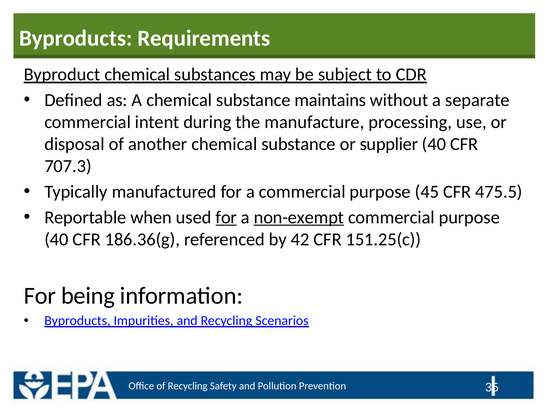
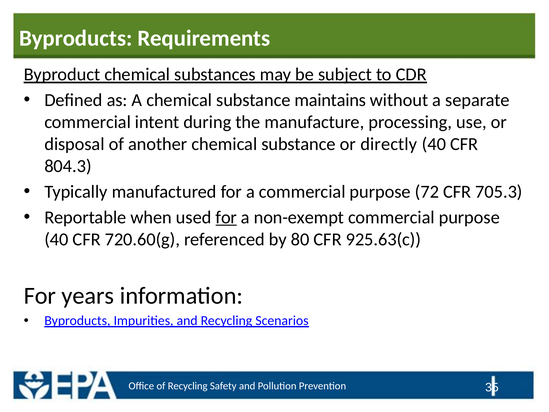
supplier: supplier -> directly
707.3: 707.3 -> 804.3
45: 45 -> 72
475.5: 475.5 -> 705.3
non-exempt underline: present -> none
186.36(g: 186.36(g -> 720.60(g
42: 42 -> 80
151.25(c: 151.25(c -> 925.63(c
being: being -> years
